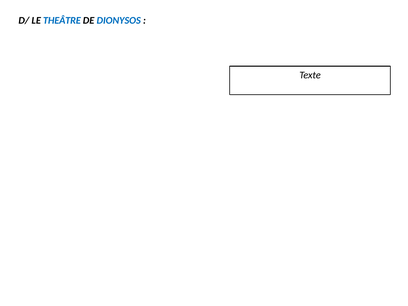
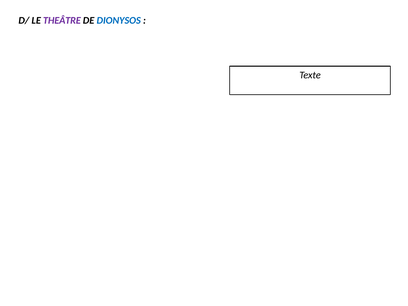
THEÂTRE colour: blue -> purple
